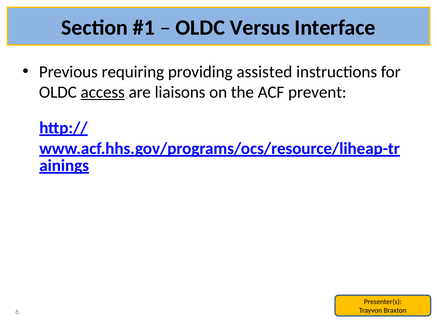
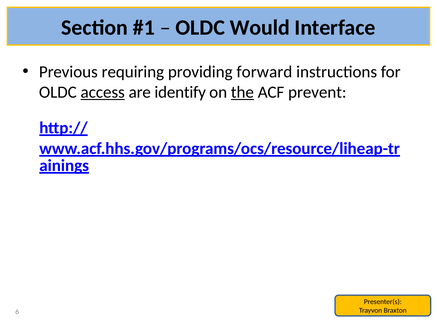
Versus: Versus -> Would
assisted: assisted -> forward
liaisons: liaisons -> identify
the underline: none -> present
